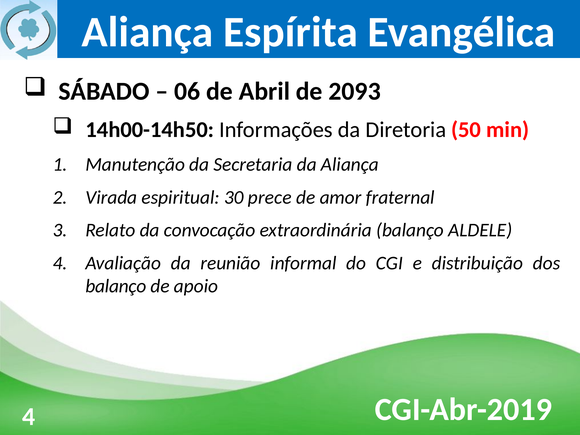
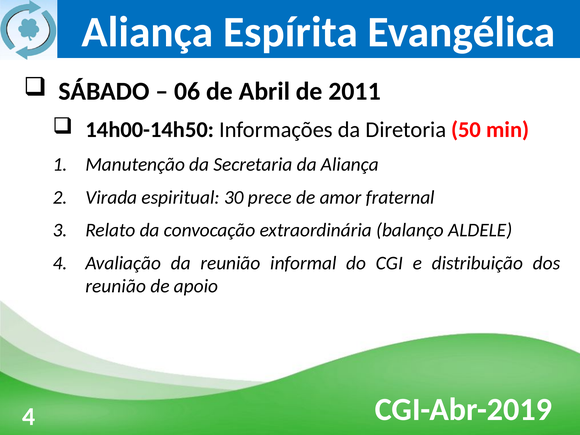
2093: 2093 -> 2011
balanço at (116, 286): balanço -> reunião
